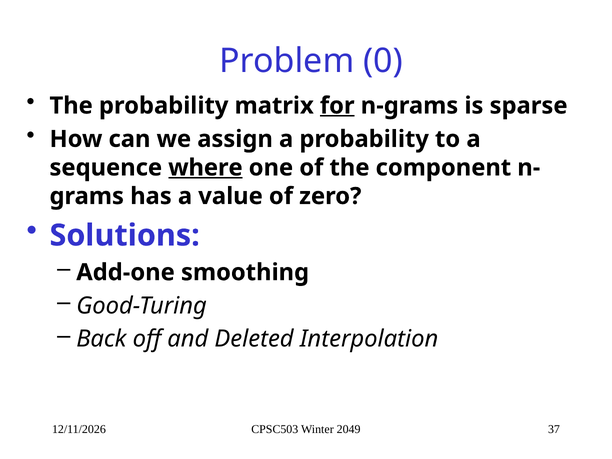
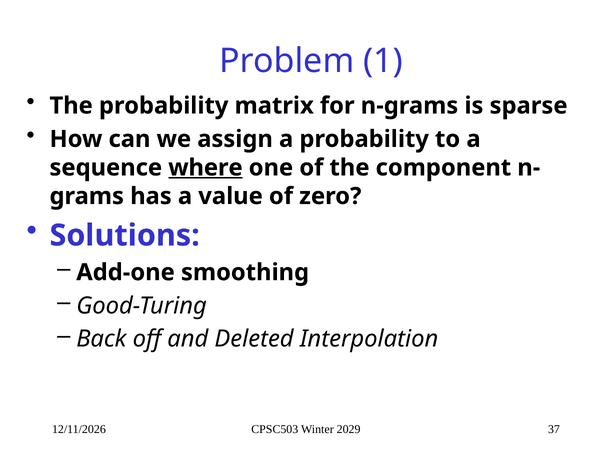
0: 0 -> 1
for underline: present -> none
2049: 2049 -> 2029
